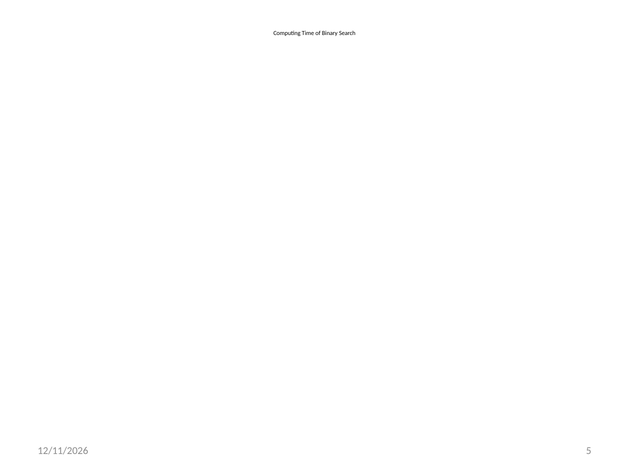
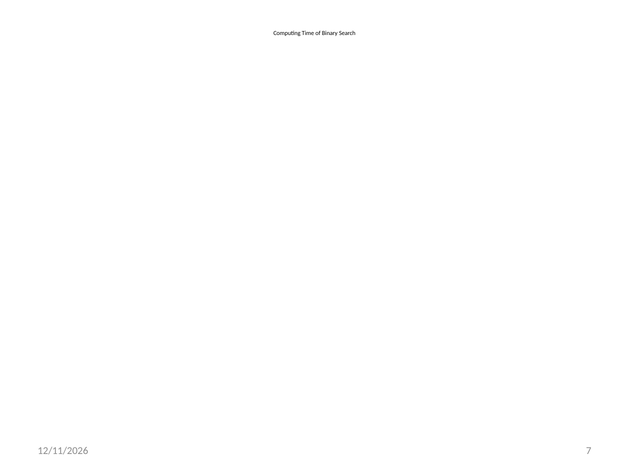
5: 5 -> 7
